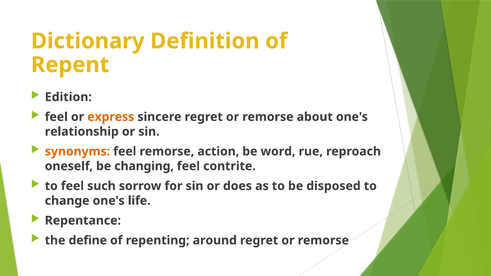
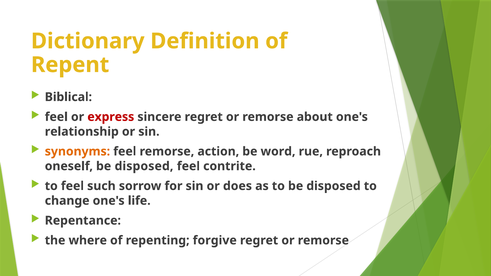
Edition: Edition -> Biblical
express colour: orange -> red
oneself be changing: changing -> disposed
define: define -> where
around: around -> forgive
